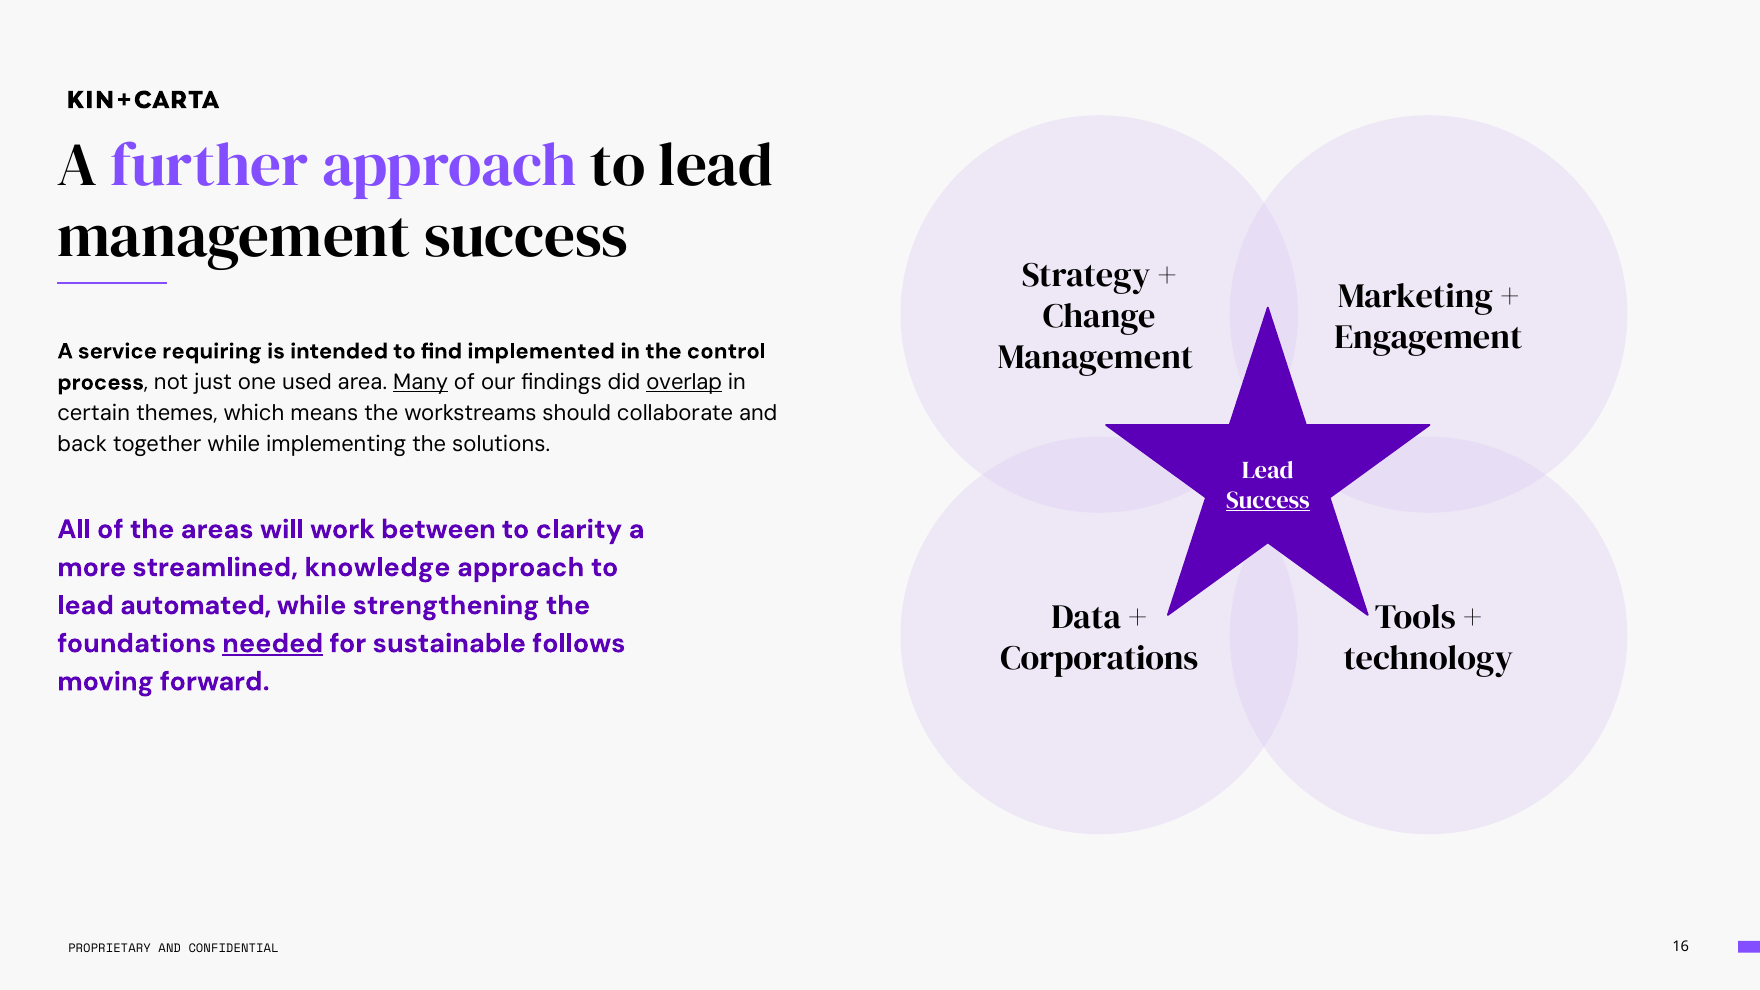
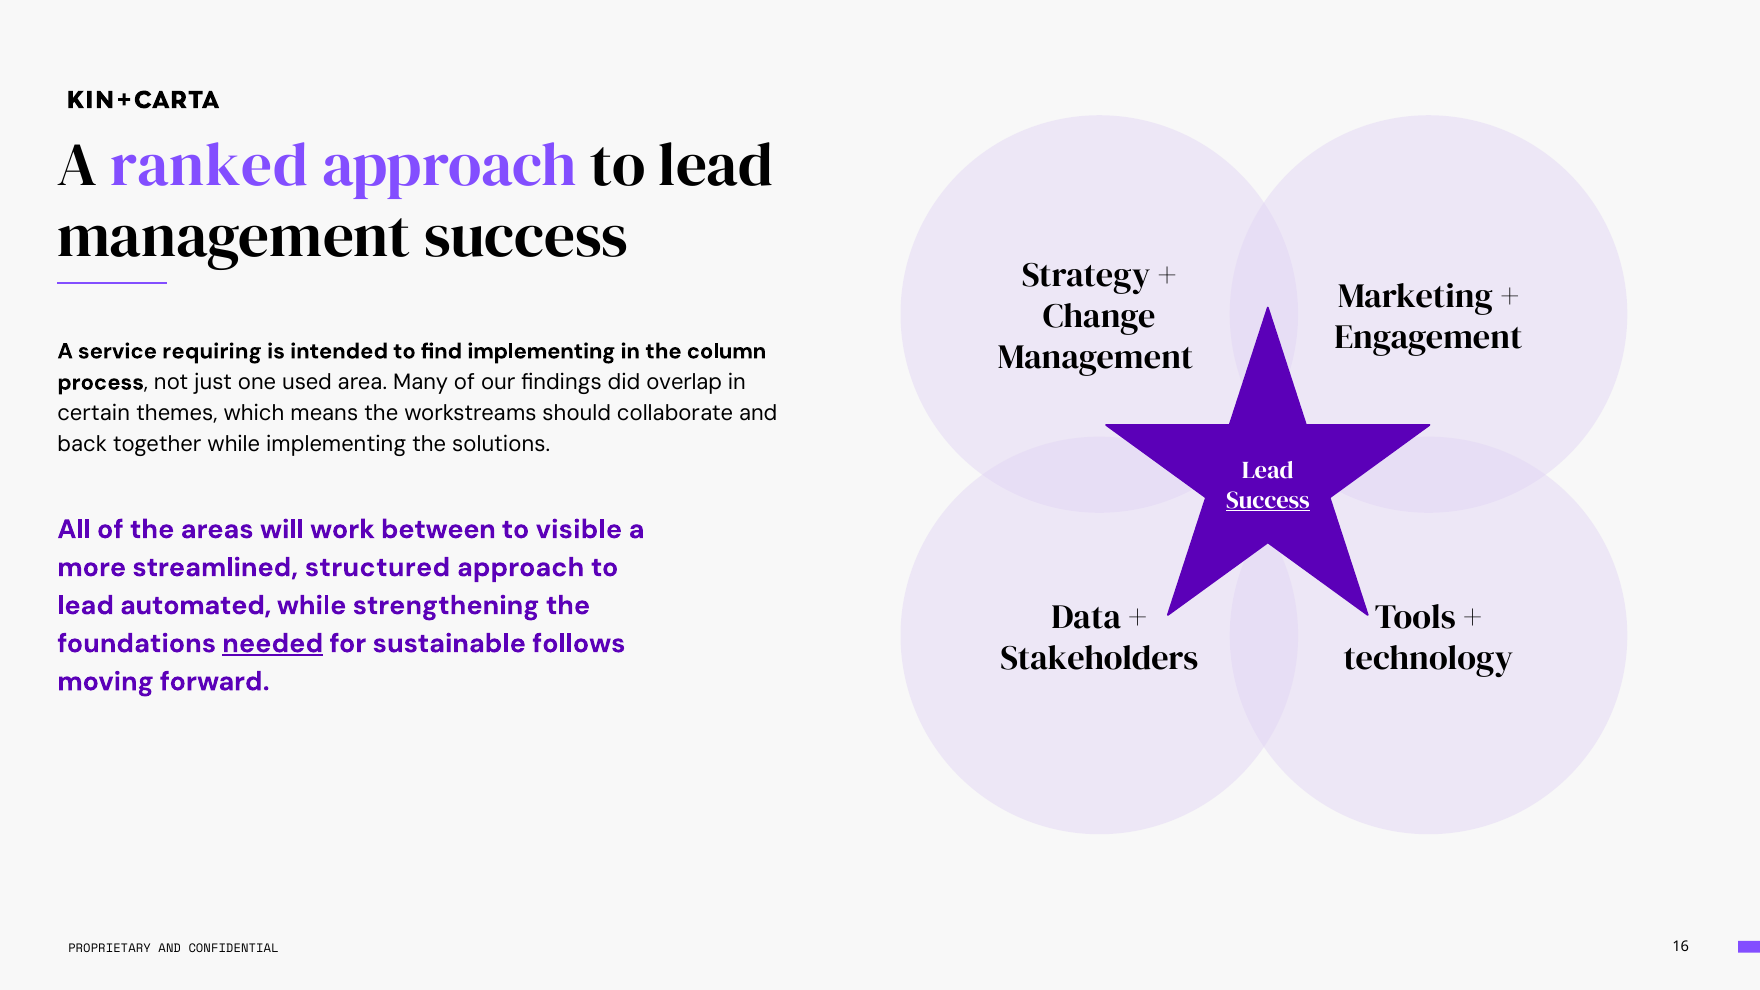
further: further -> ranked
find implemented: implemented -> implementing
control: control -> column
Many underline: present -> none
overlap underline: present -> none
clarity: clarity -> visible
knowledge: knowledge -> structured
Corporations: Corporations -> Stakeholders
